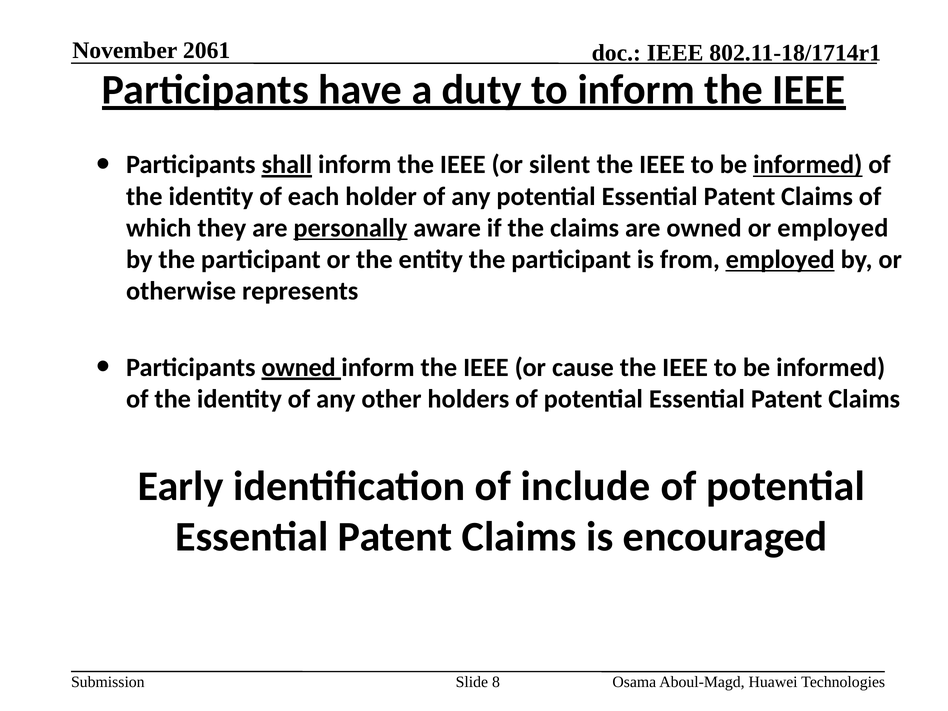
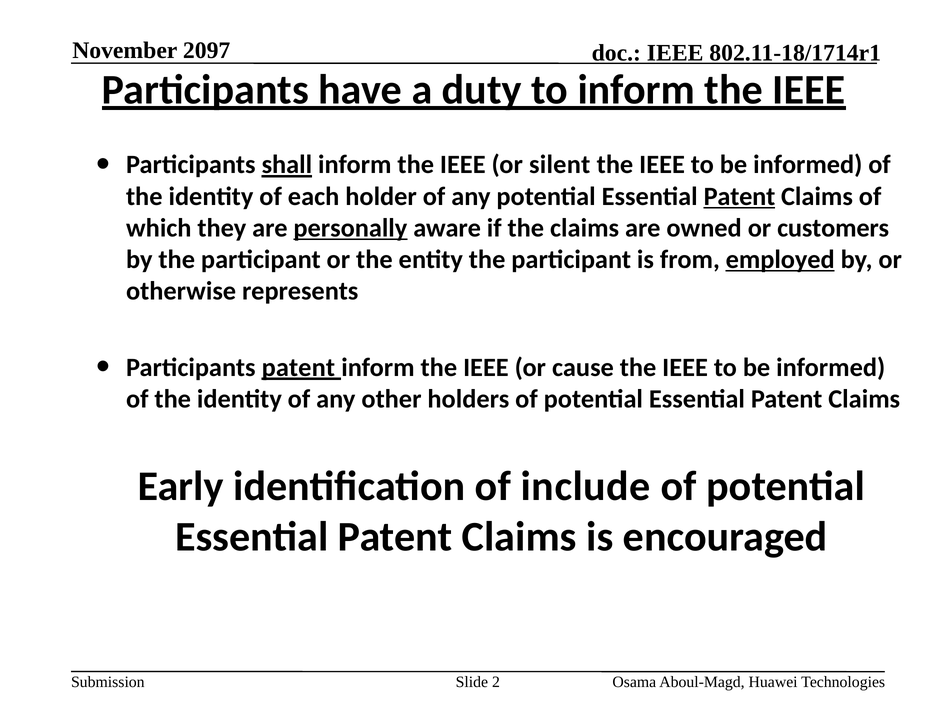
2061: 2061 -> 2097
informed at (808, 165) underline: present -> none
Patent at (739, 196) underline: none -> present
or employed: employed -> customers
Participants owned: owned -> patent
8: 8 -> 2
